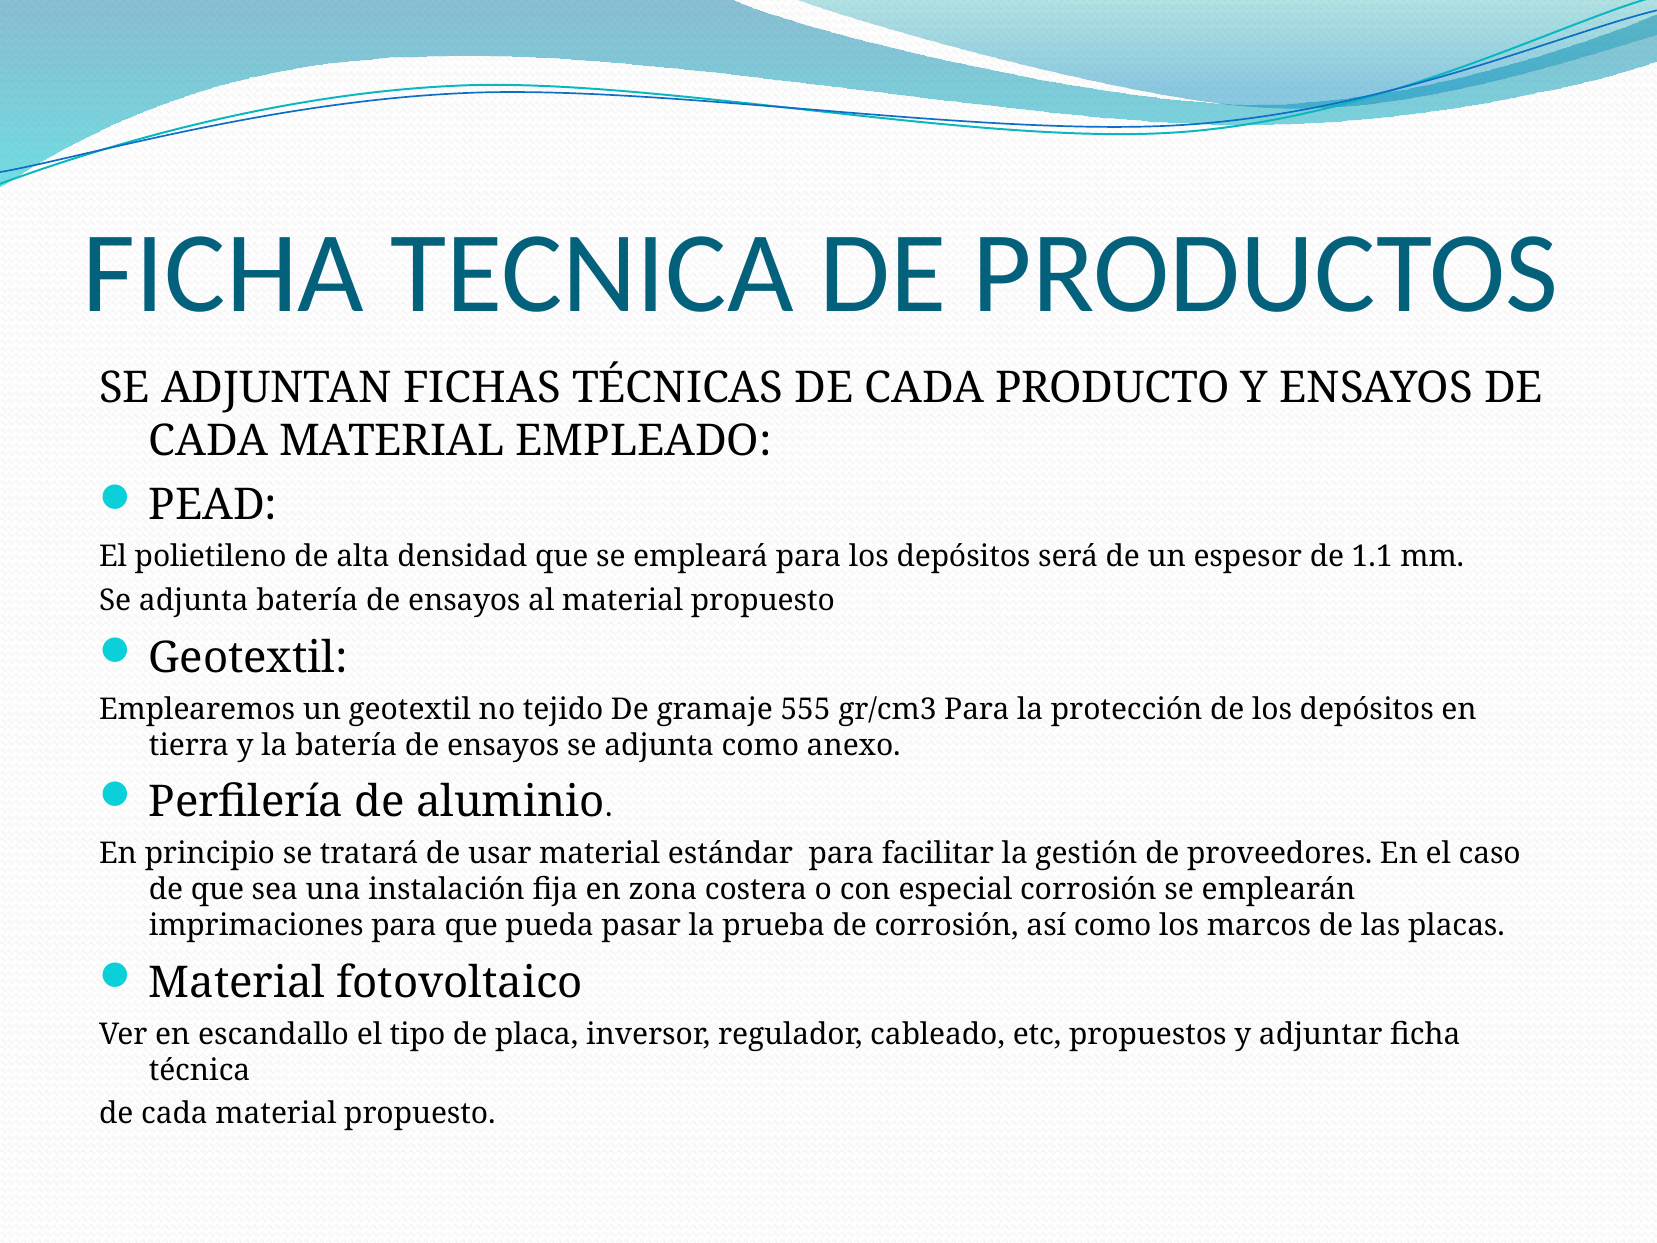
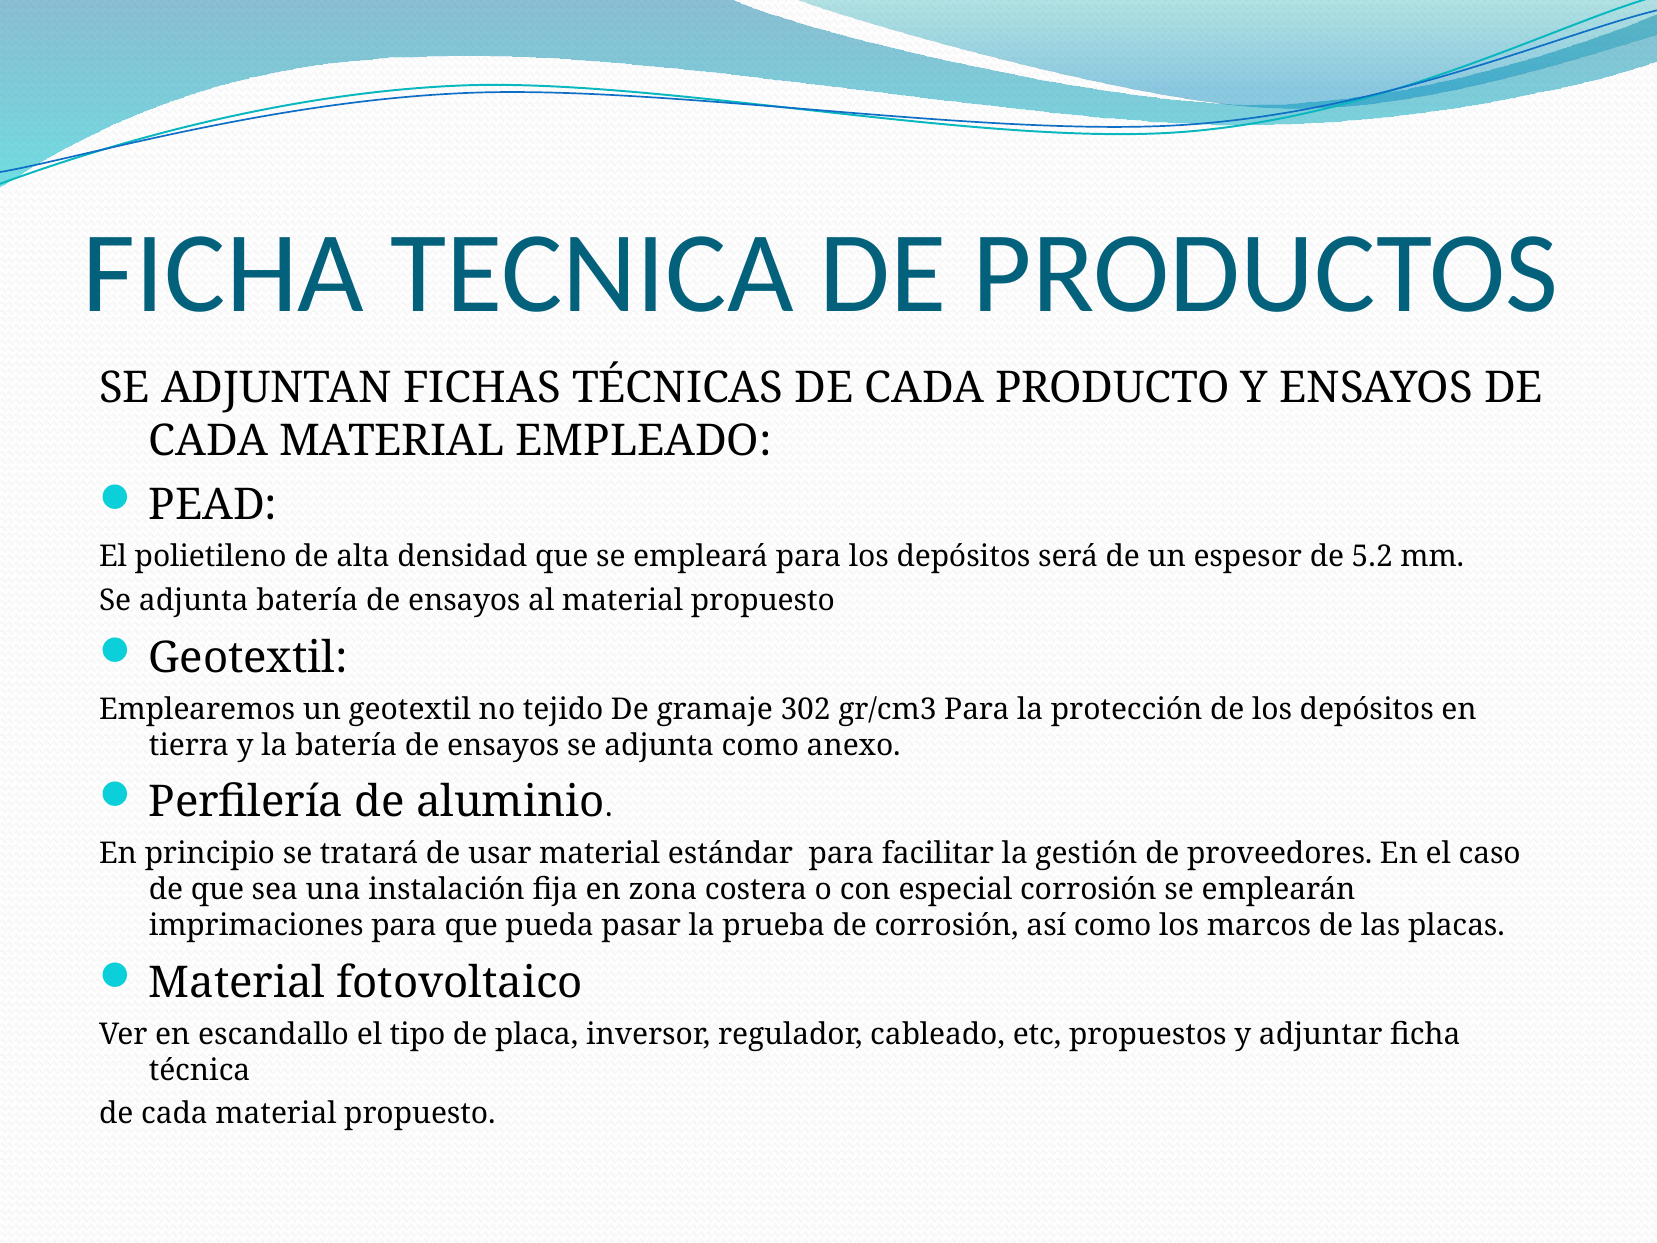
1.1: 1.1 -> 5.2
555: 555 -> 302
